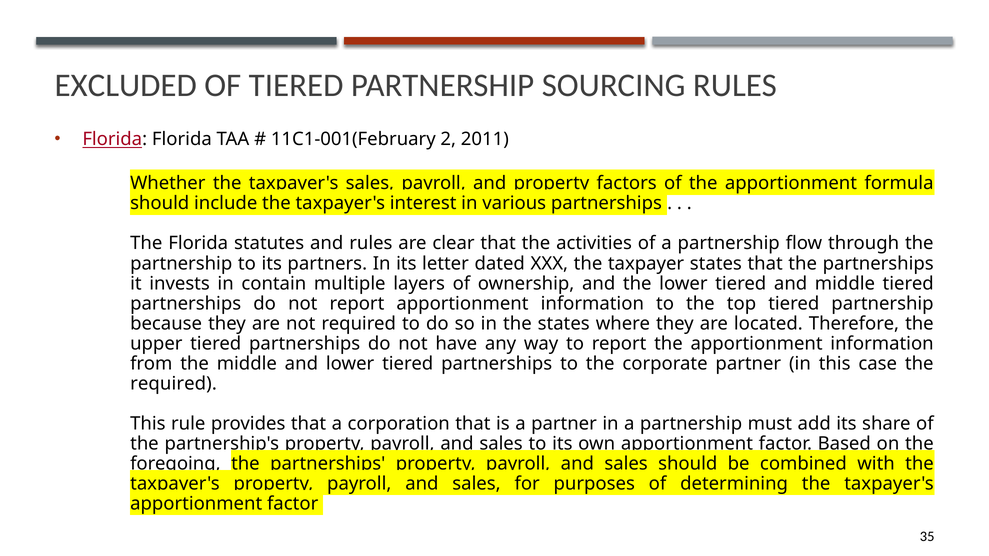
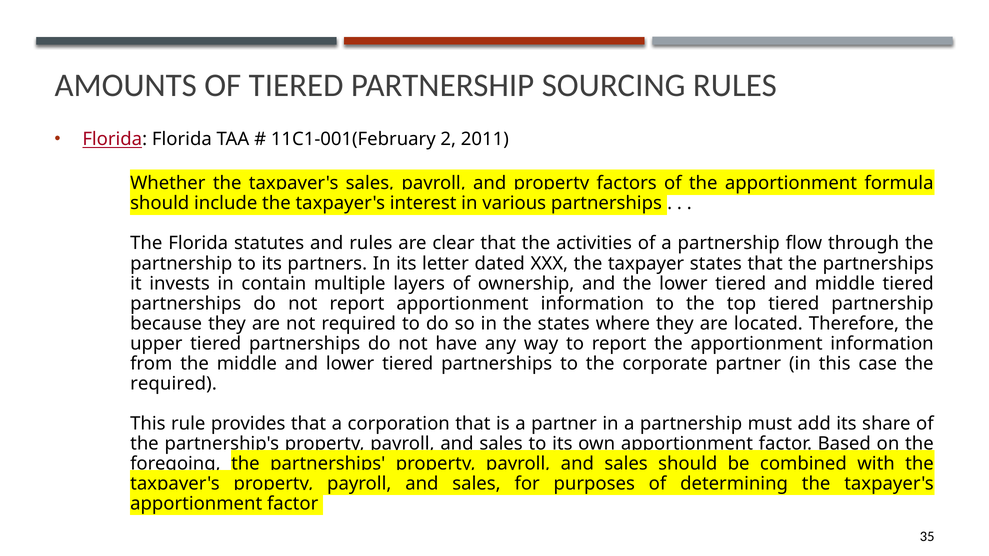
EXCLUDED: EXCLUDED -> AMOUNTS
